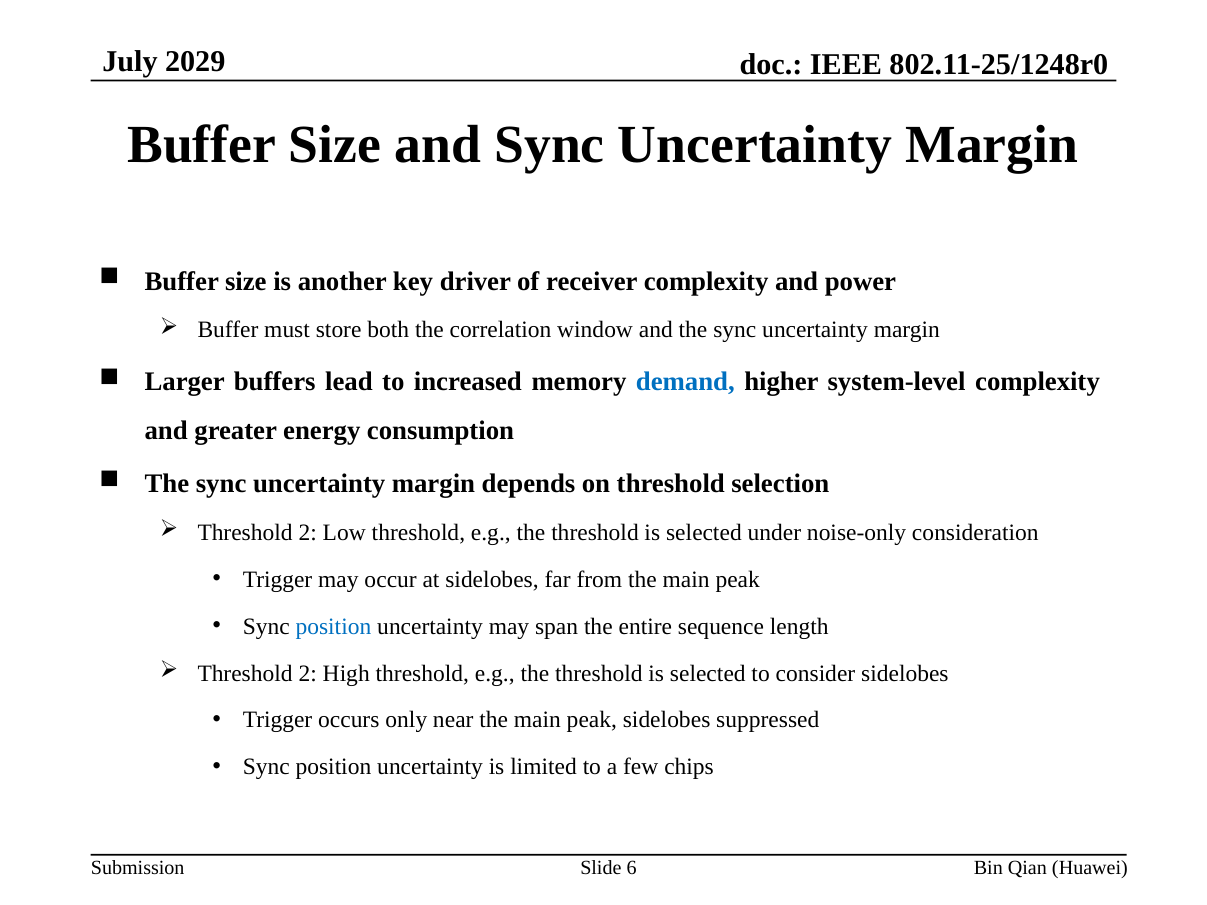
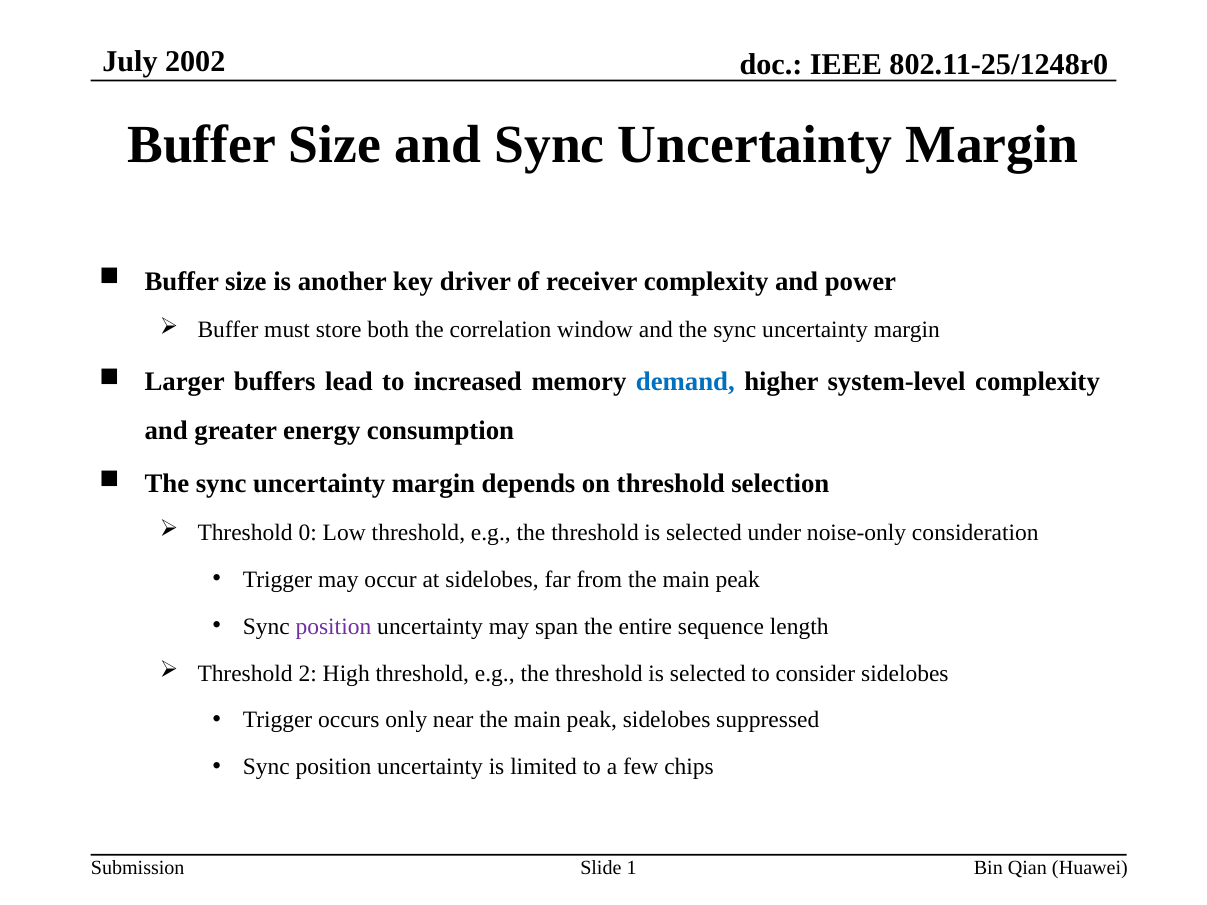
2029: 2029 -> 2002
2 at (308, 533): 2 -> 0
position at (333, 626) colour: blue -> purple
6: 6 -> 1
